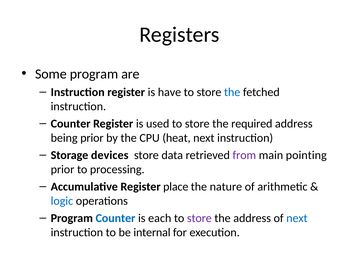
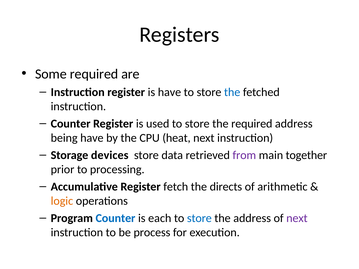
Some program: program -> required
being prior: prior -> have
pointing: pointing -> together
place: place -> fetch
nature: nature -> directs
logic colour: blue -> orange
store at (199, 218) colour: purple -> blue
next at (297, 218) colour: blue -> purple
internal: internal -> process
